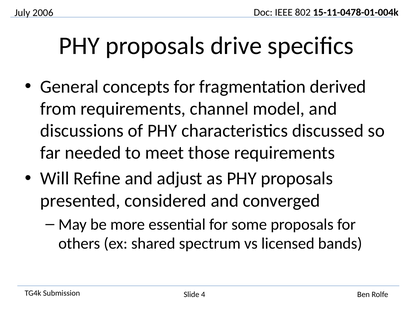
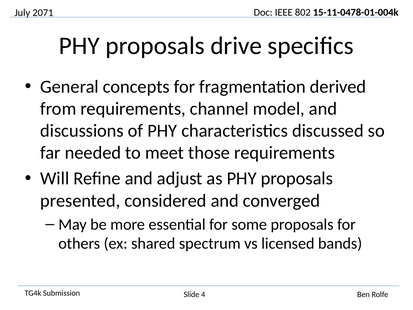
2006: 2006 -> 2071
